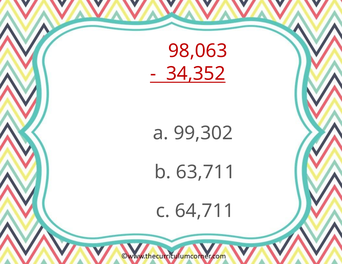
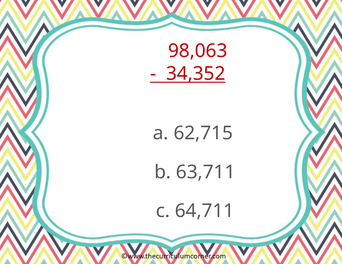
99,302: 99,302 -> 62,715
